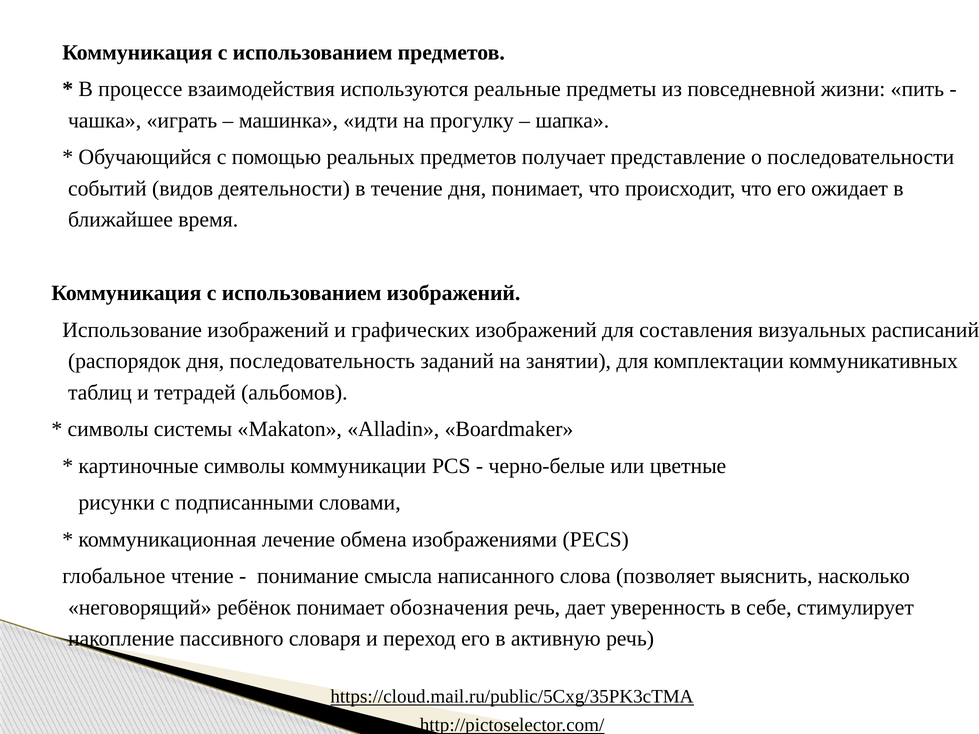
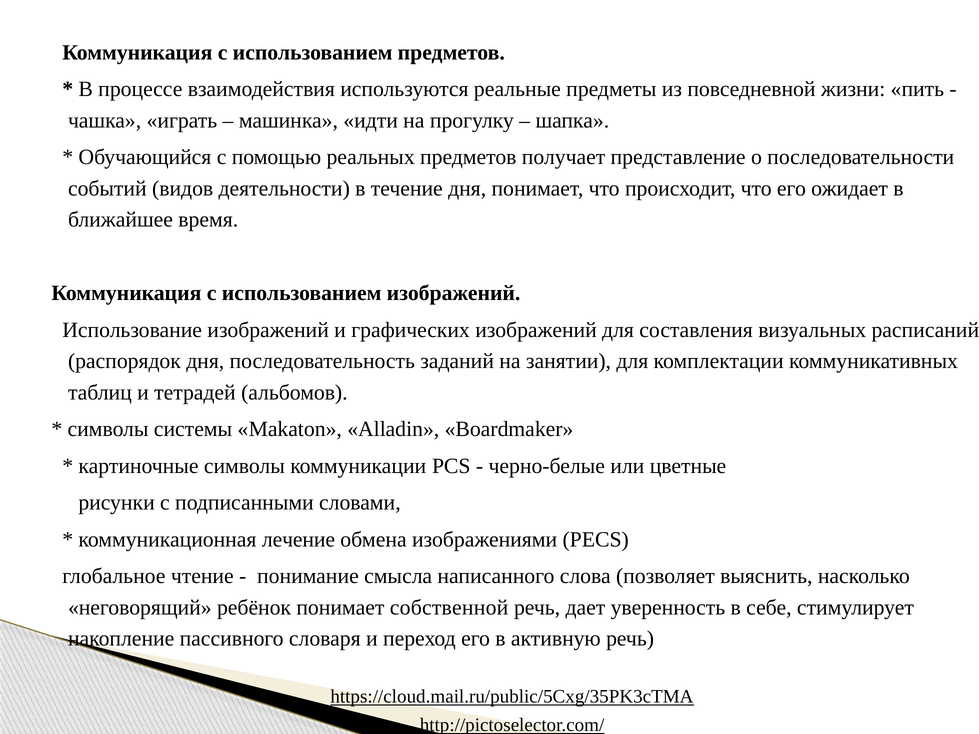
обозначения: обозначения -> собственной
